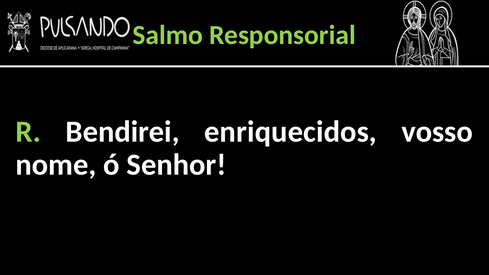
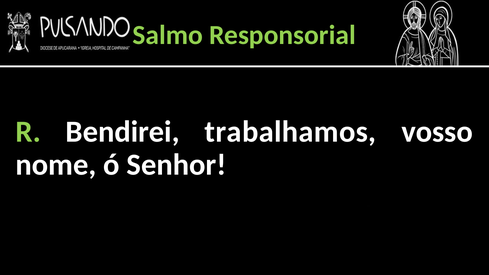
enriquecidos: enriquecidos -> trabalhamos
